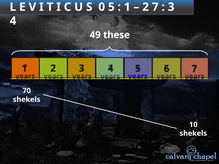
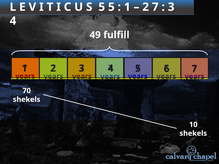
S 0: 0 -> 5
these: these -> fulfill
